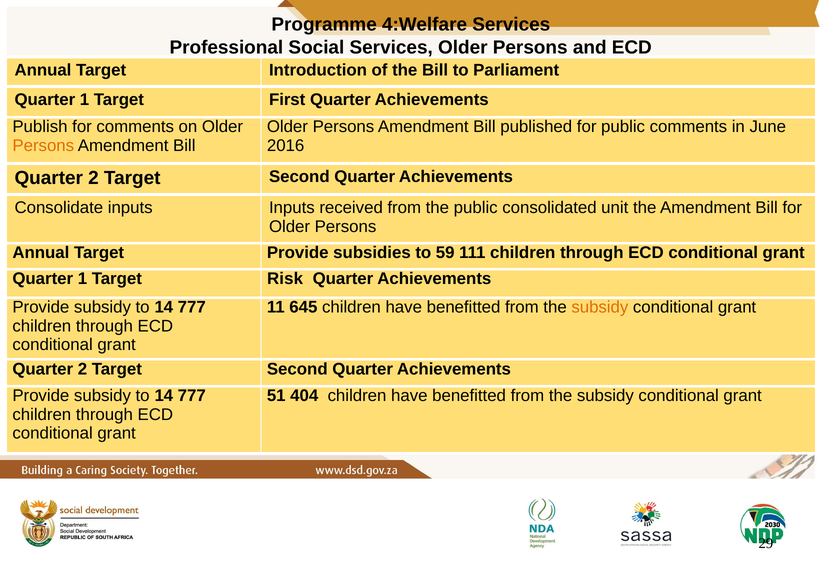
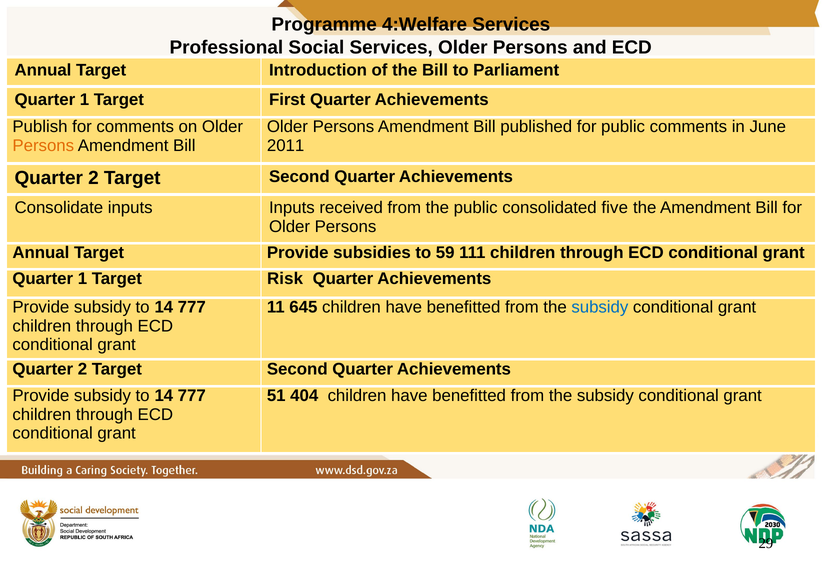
2016: 2016 -> 2011
unit: unit -> five
subsidy at (600, 307) colour: orange -> blue
